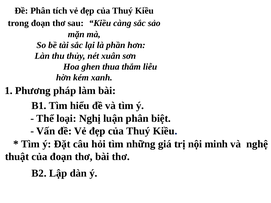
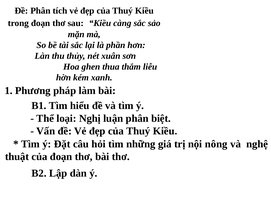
minh: minh -> nông
